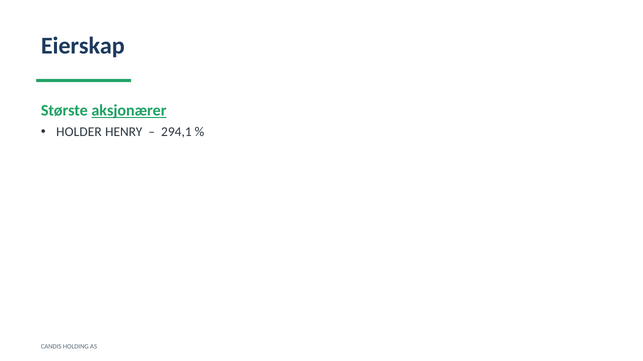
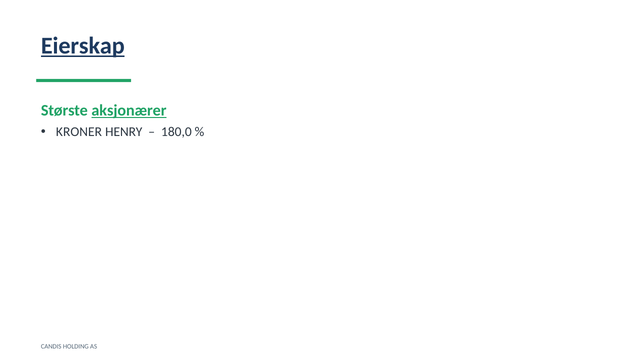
Eierskap underline: none -> present
HOLDER: HOLDER -> KRONER
294,1: 294,1 -> 180,0
